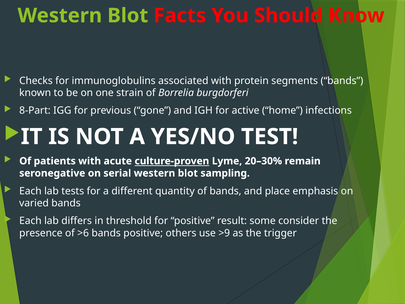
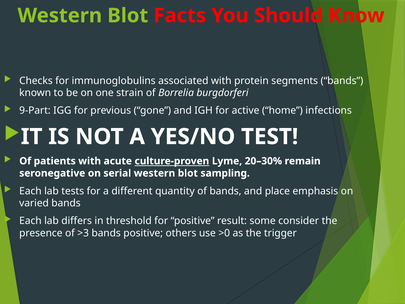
8-Part: 8-Part -> 9-Part
>6: >6 -> >3
>9: >9 -> >0
